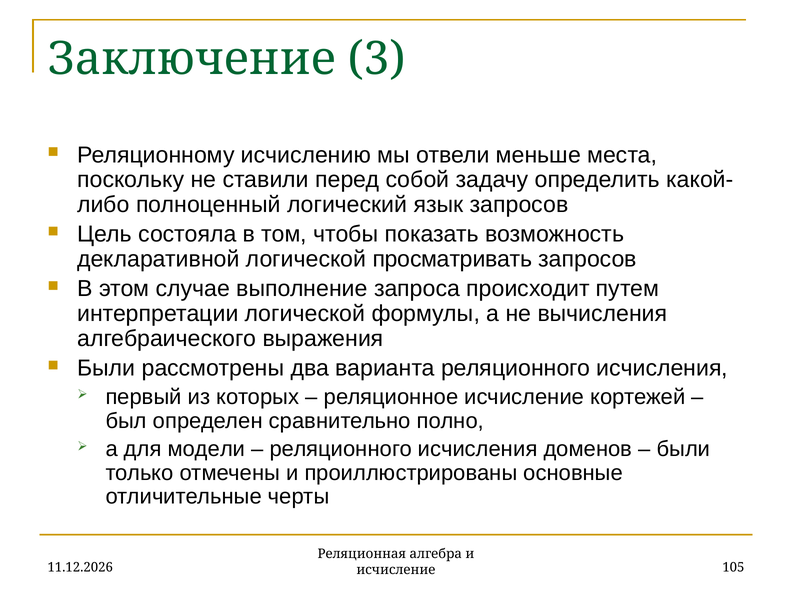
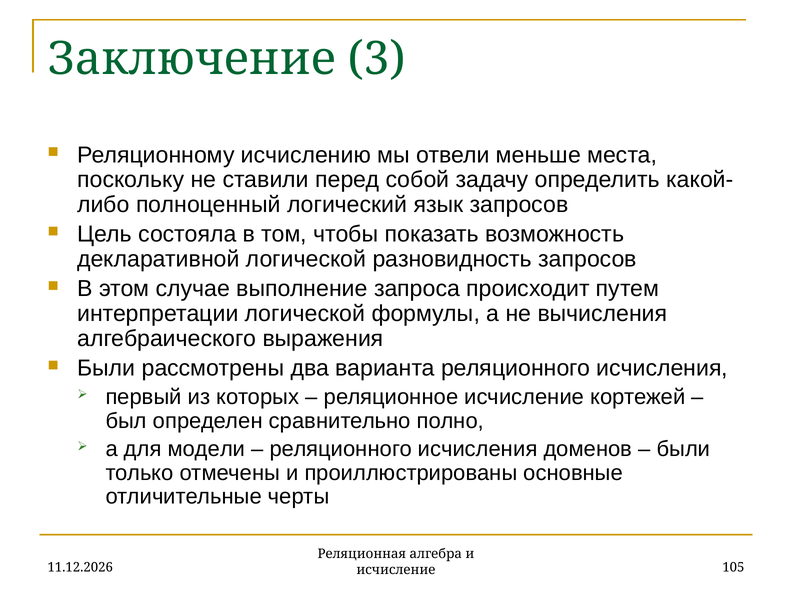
просматривать: просматривать -> разновидность
